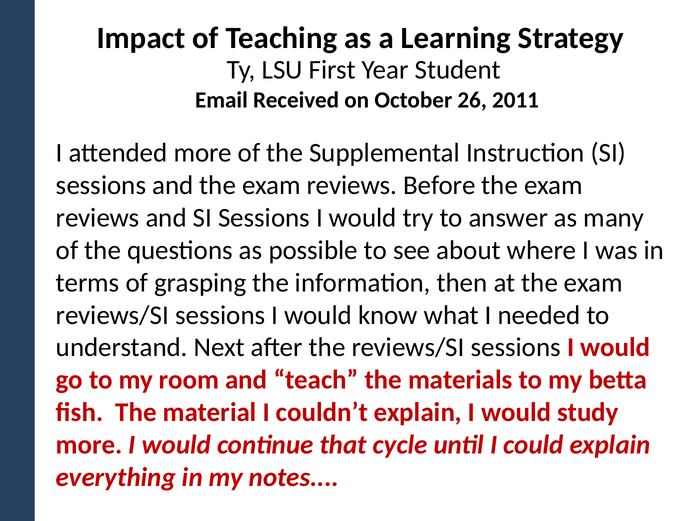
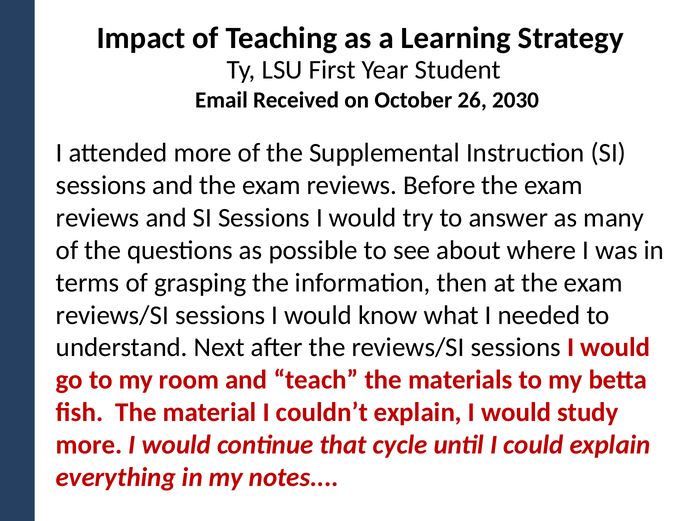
2011: 2011 -> 2030
